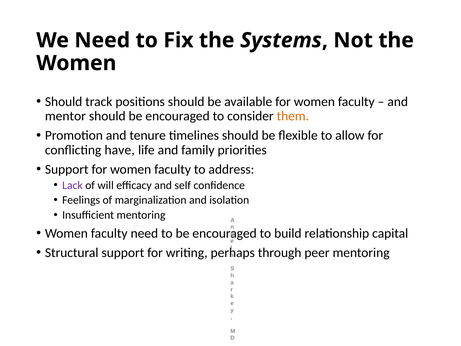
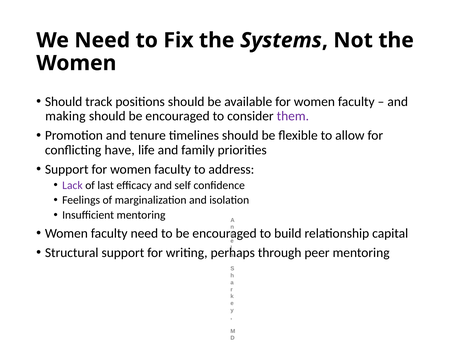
mentor: mentor -> making
them colour: orange -> purple
will: will -> last
